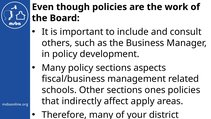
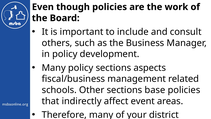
ones: ones -> base
apply: apply -> event
